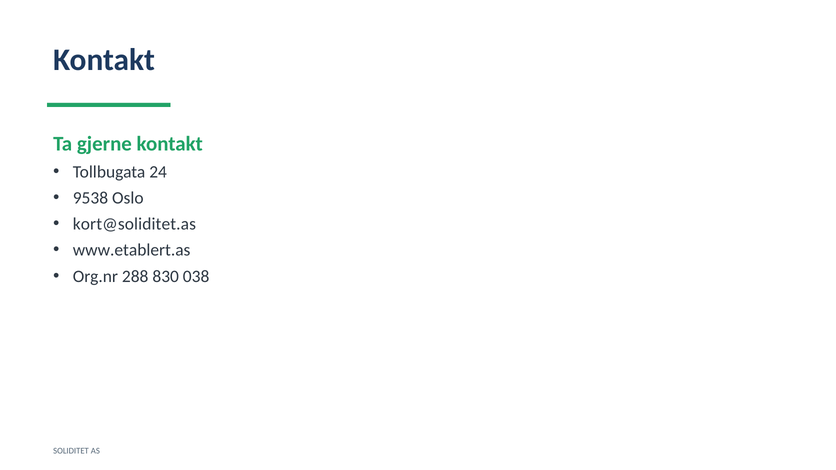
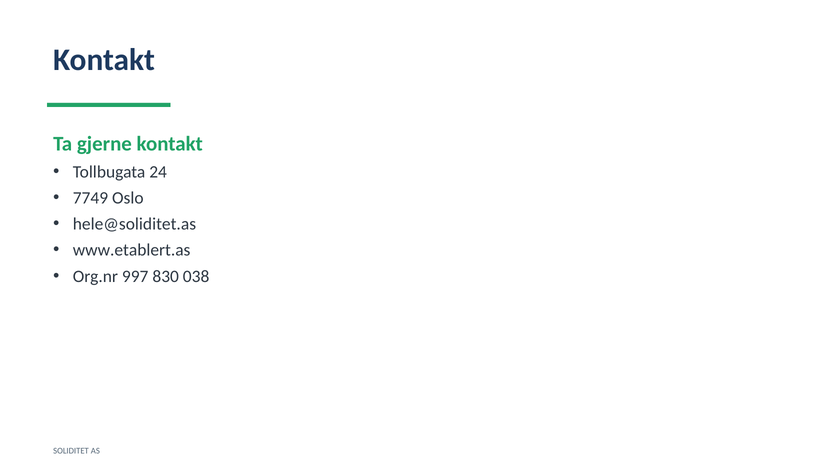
9538: 9538 -> 7749
kort@soliditet.as: kort@soliditet.as -> hele@soliditet.as
288: 288 -> 997
